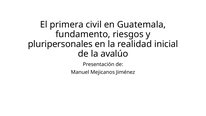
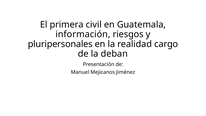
fundamento: fundamento -> información
inicial: inicial -> cargo
avalúo: avalúo -> deban
